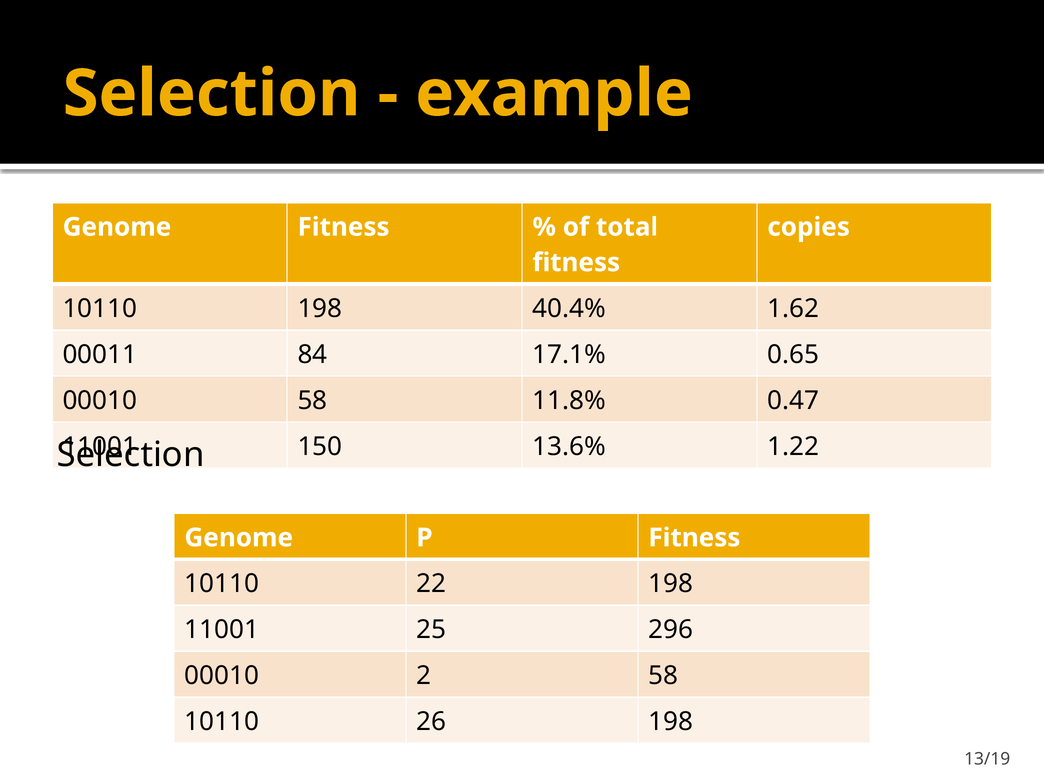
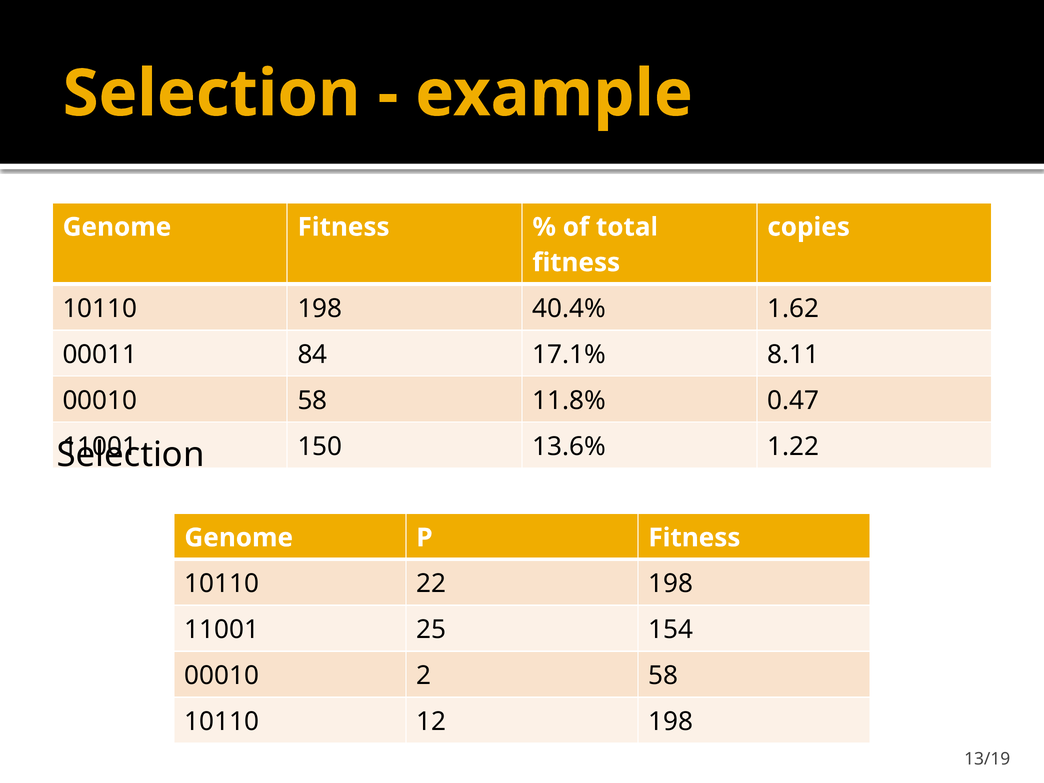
0.65: 0.65 -> 8.11
296: 296 -> 154
26: 26 -> 12
